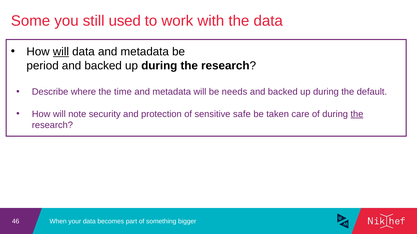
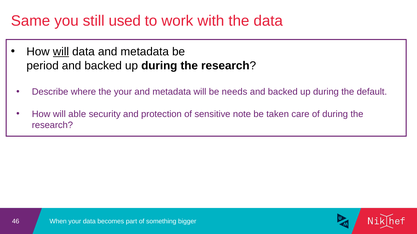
Some: Some -> Same
the time: time -> your
note: note -> able
safe: safe -> note
the at (357, 114) underline: present -> none
